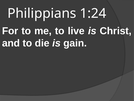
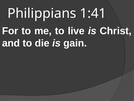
1:24: 1:24 -> 1:41
